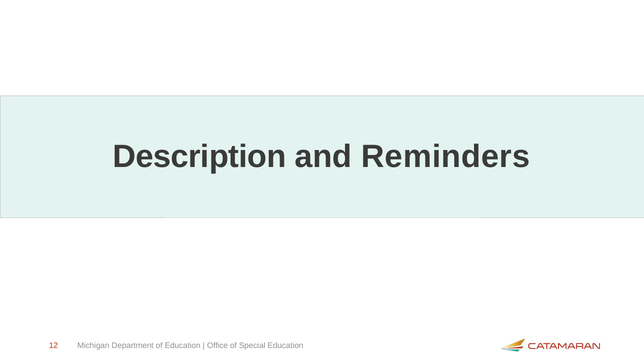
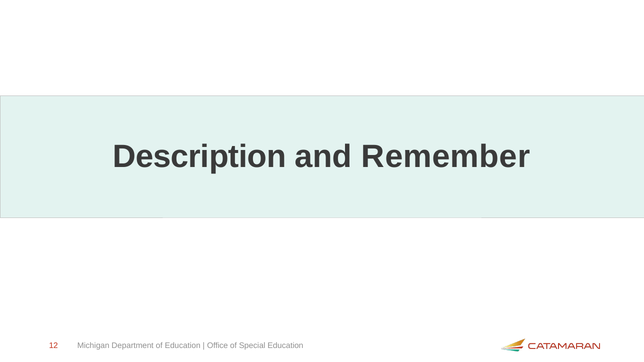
Reminders: Reminders -> Remember
